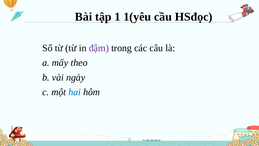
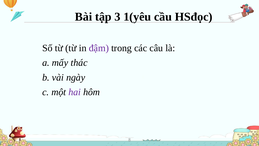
1: 1 -> 3
theo: theo -> thác
hai colour: blue -> purple
